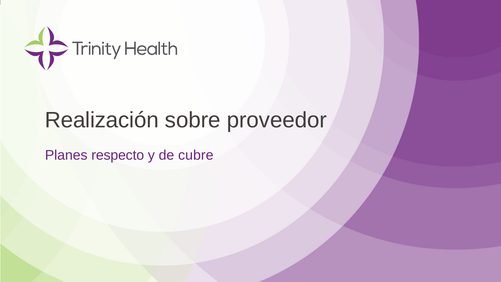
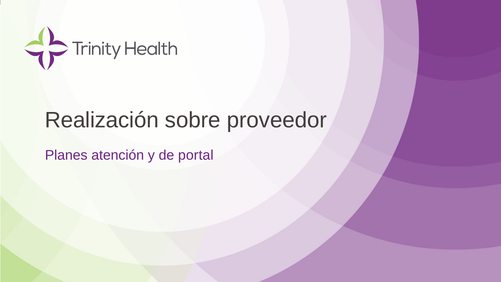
respecto: respecto -> atención
cubre: cubre -> portal
